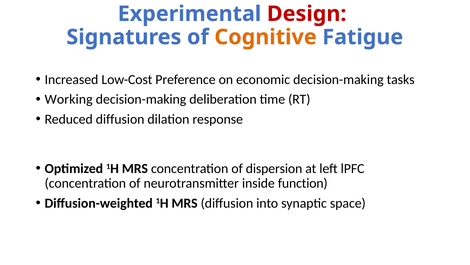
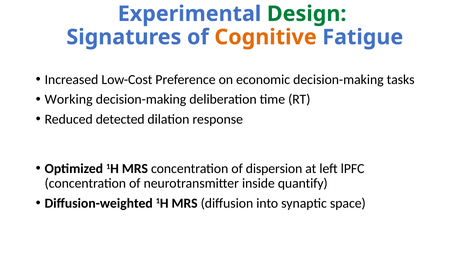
Design colour: red -> green
Reduced diffusion: diffusion -> detected
function: function -> quantify
